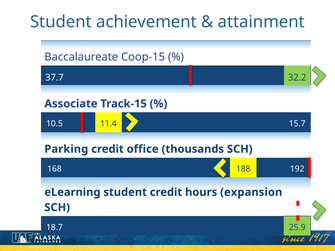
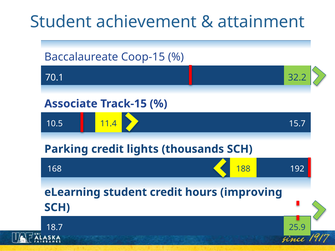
37.7: 37.7 -> 70.1
office: office -> lights
expansion: expansion -> improving
